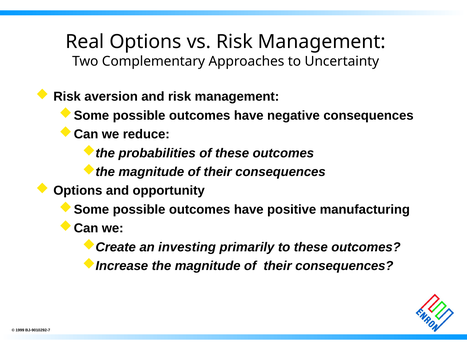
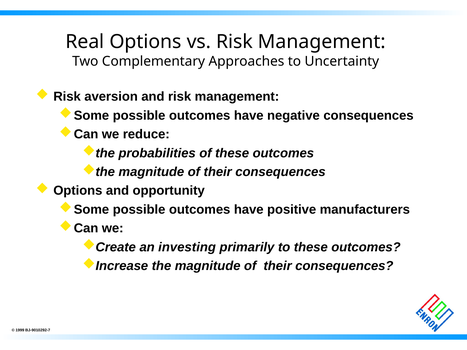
manufacturing: manufacturing -> manufacturers
